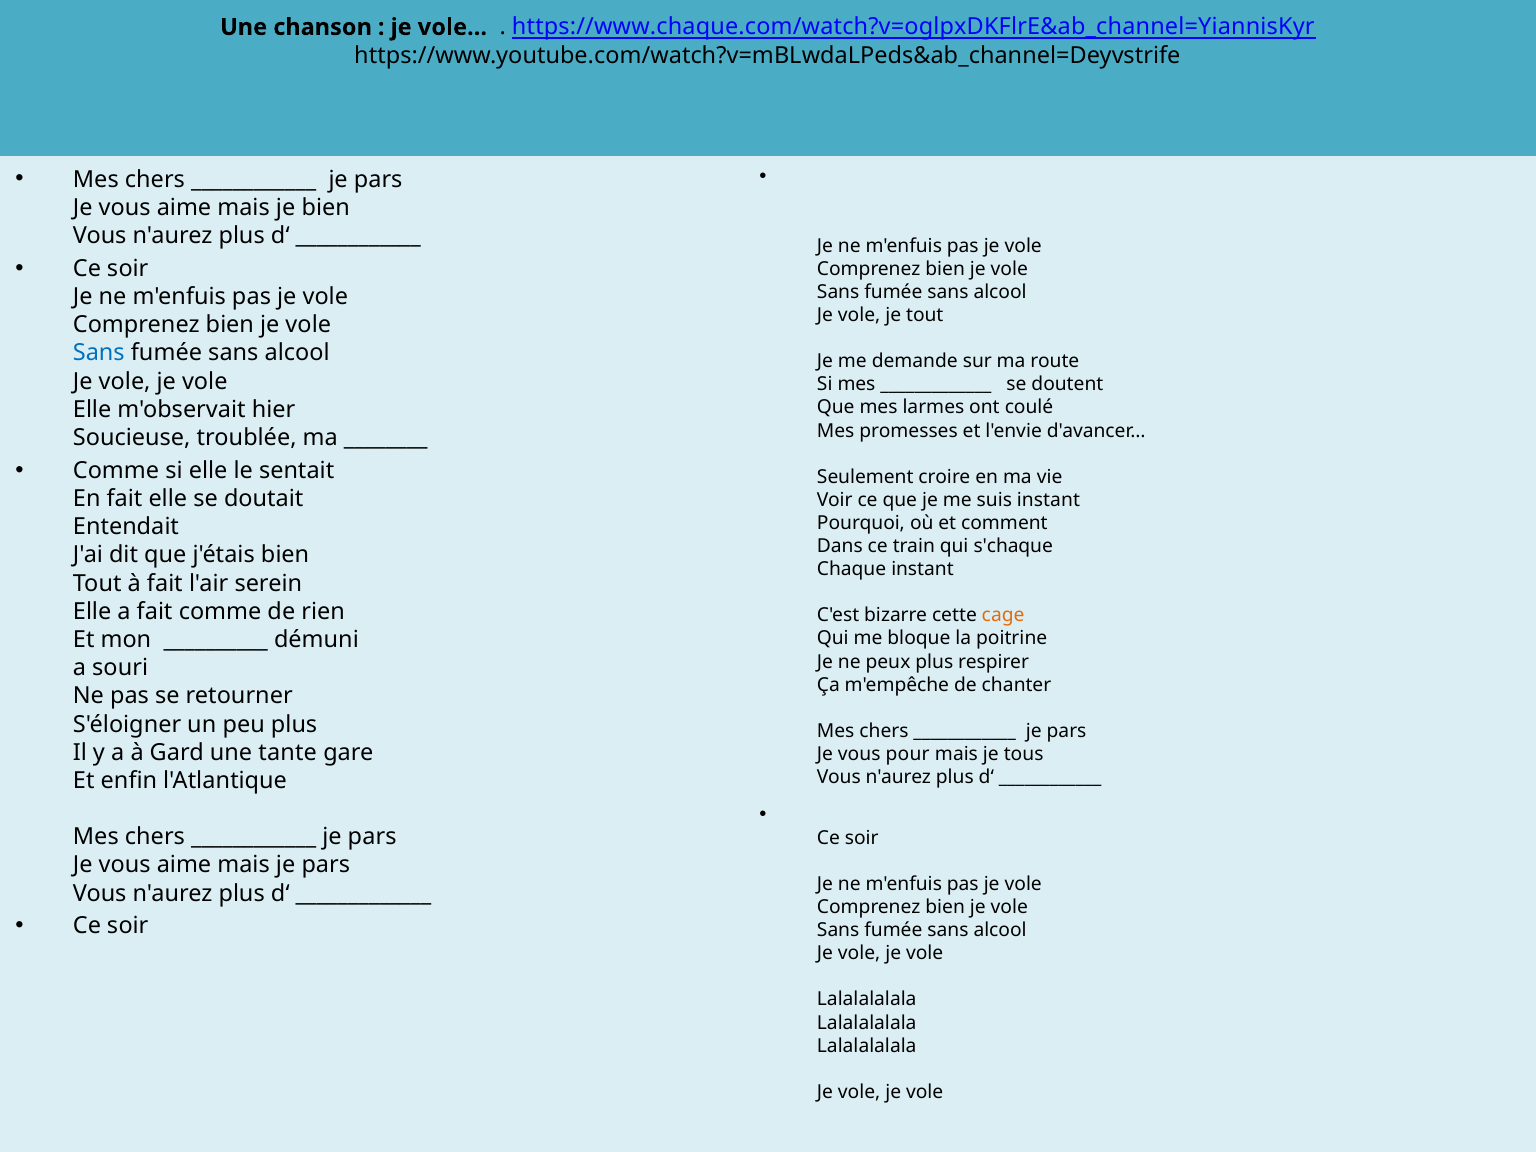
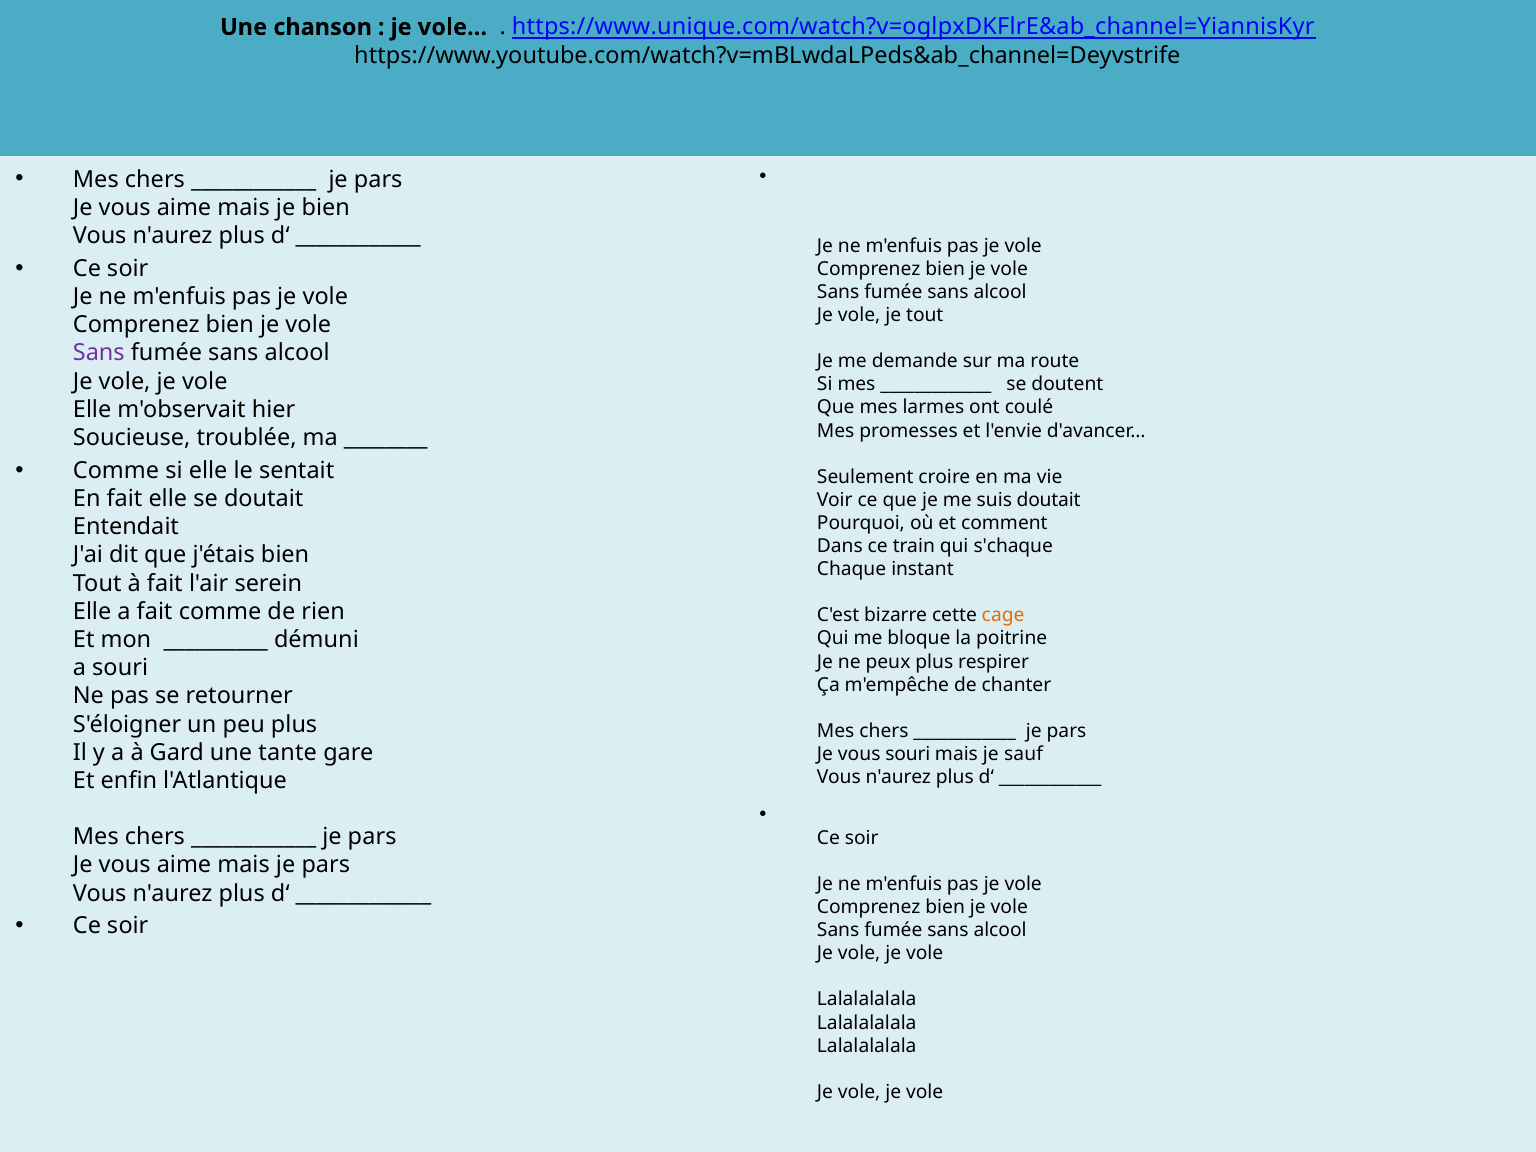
https://www.chaque.com/watch?v=oglpxDKFlrE&ab_channel=YiannisKyr: https://www.chaque.com/watch?v=oglpxDKFlrE&ab_channel=YiannisKyr -> https://www.unique.com/watch?v=oglpxDKFlrE&ab_channel=YiannisKyr
Sans at (99, 353) colour: blue -> purple
suis instant: instant -> doutait
vous pour: pour -> souri
tous: tous -> sauf
